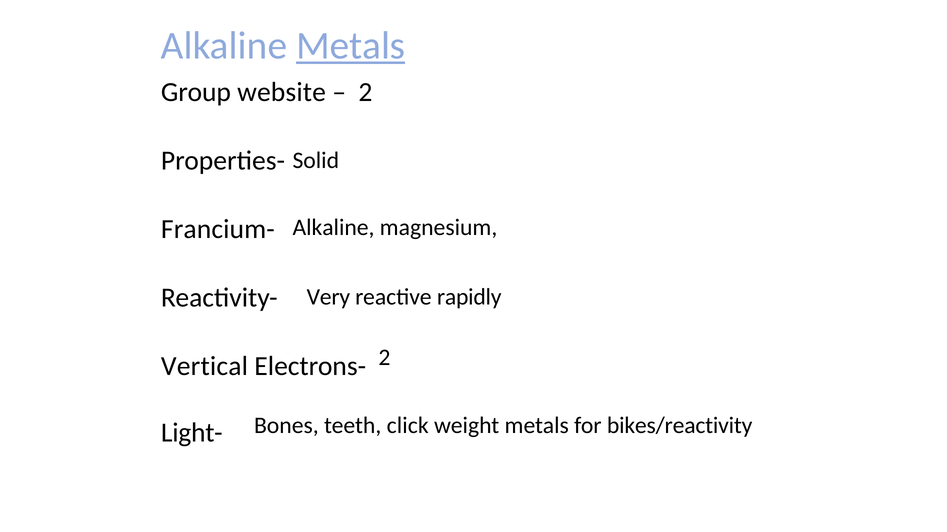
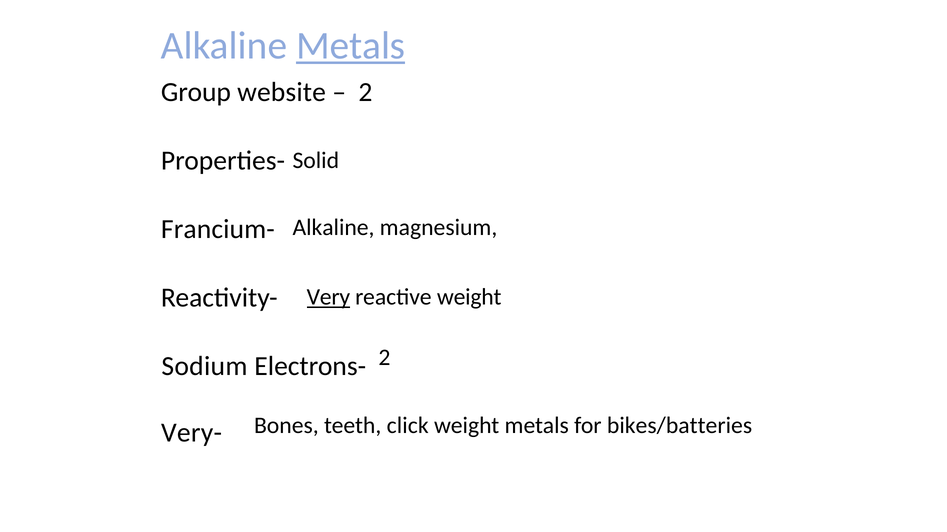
Very underline: none -> present
reactive rapidly: rapidly -> weight
Vertical: Vertical -> Sodium
bikes/reactivity: bikes/reactivity -> bikes/batteries
Light-: Light- -> Very-
